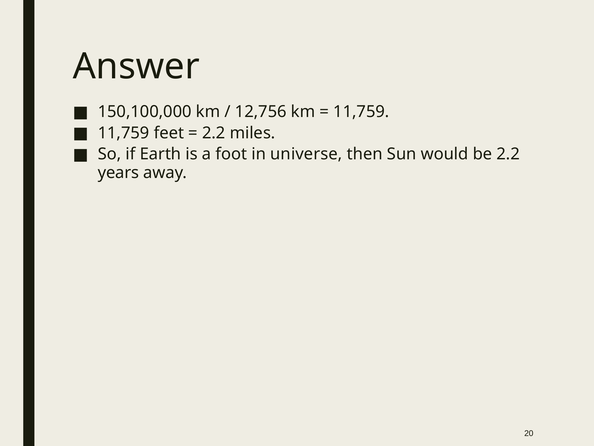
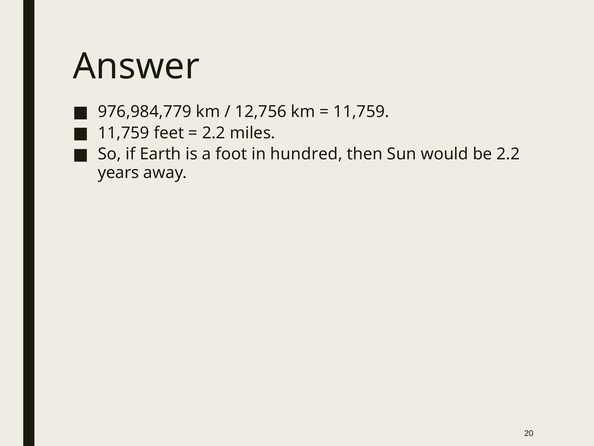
150,100,000: 150,100,000 -> 976,984,779
universe: universe -> hundred
